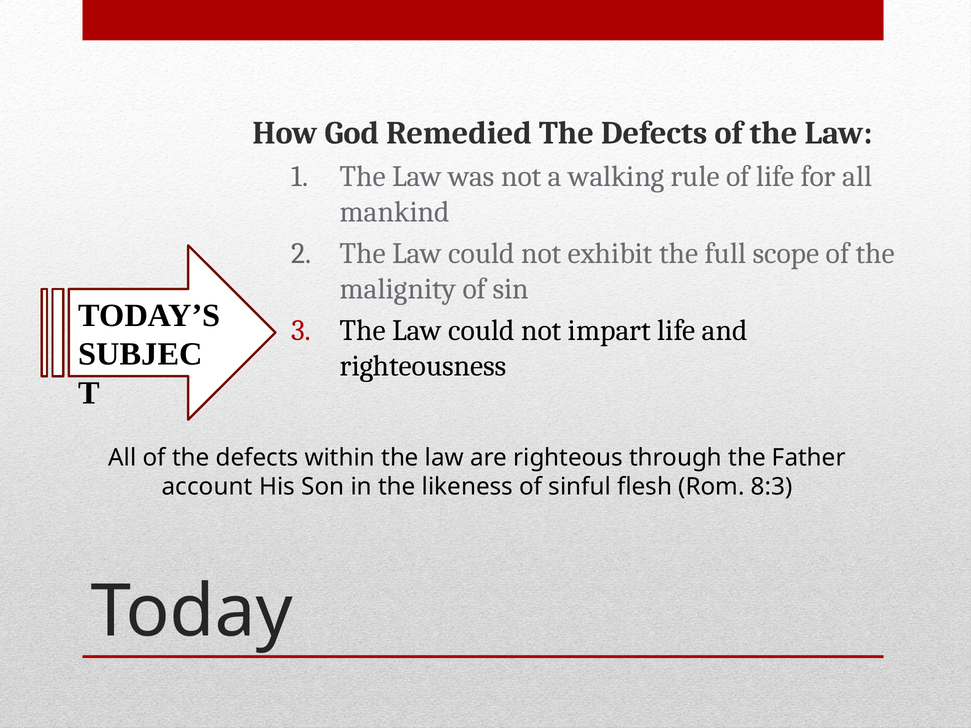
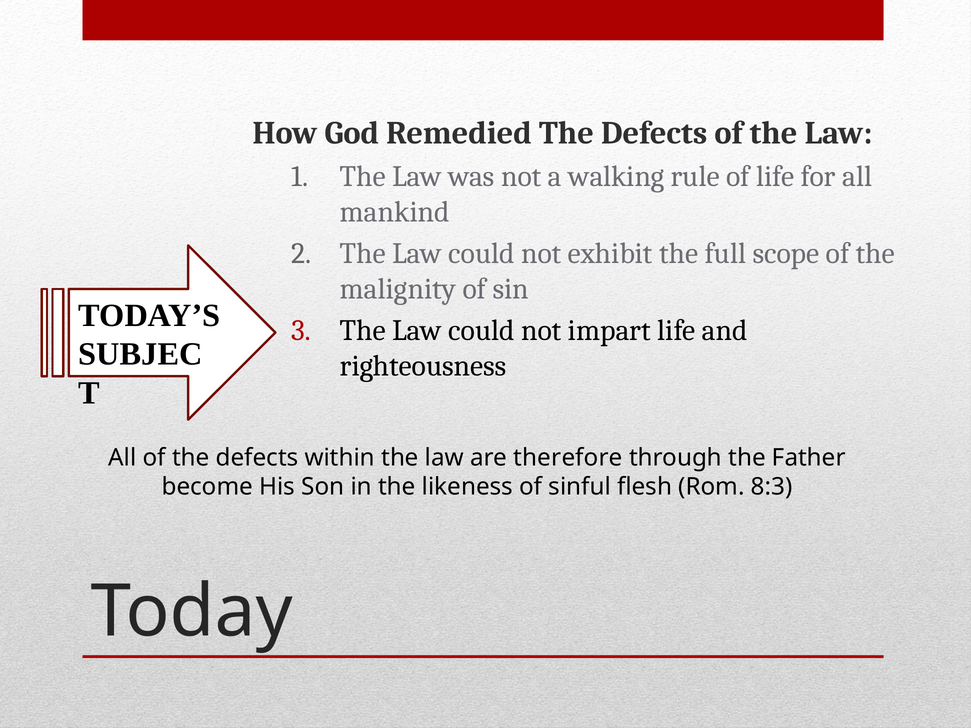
righteous: righteous -> therefore
account: account -> become
